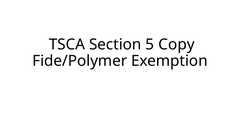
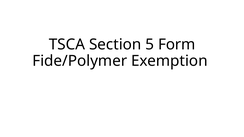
Copy: Copy -> Form
